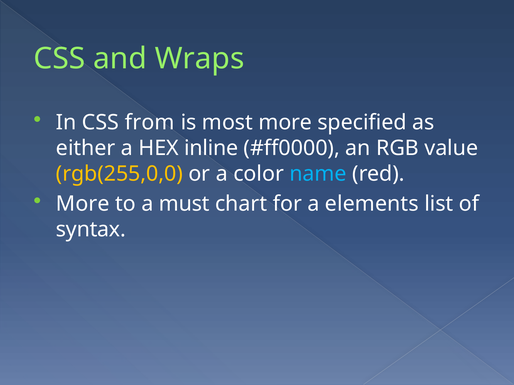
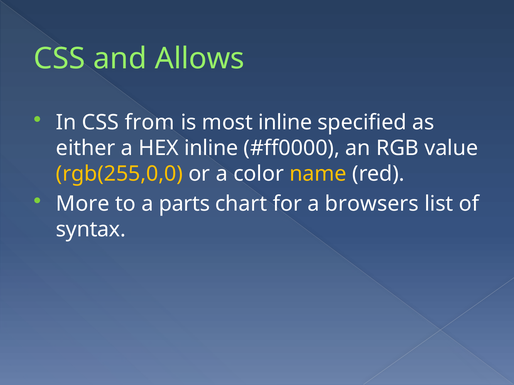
Wraps: Wraps -> Allows
most more: more -> inline
name colour: light blue -> yellow
must: must -> parts
elements: elements -> browsers
